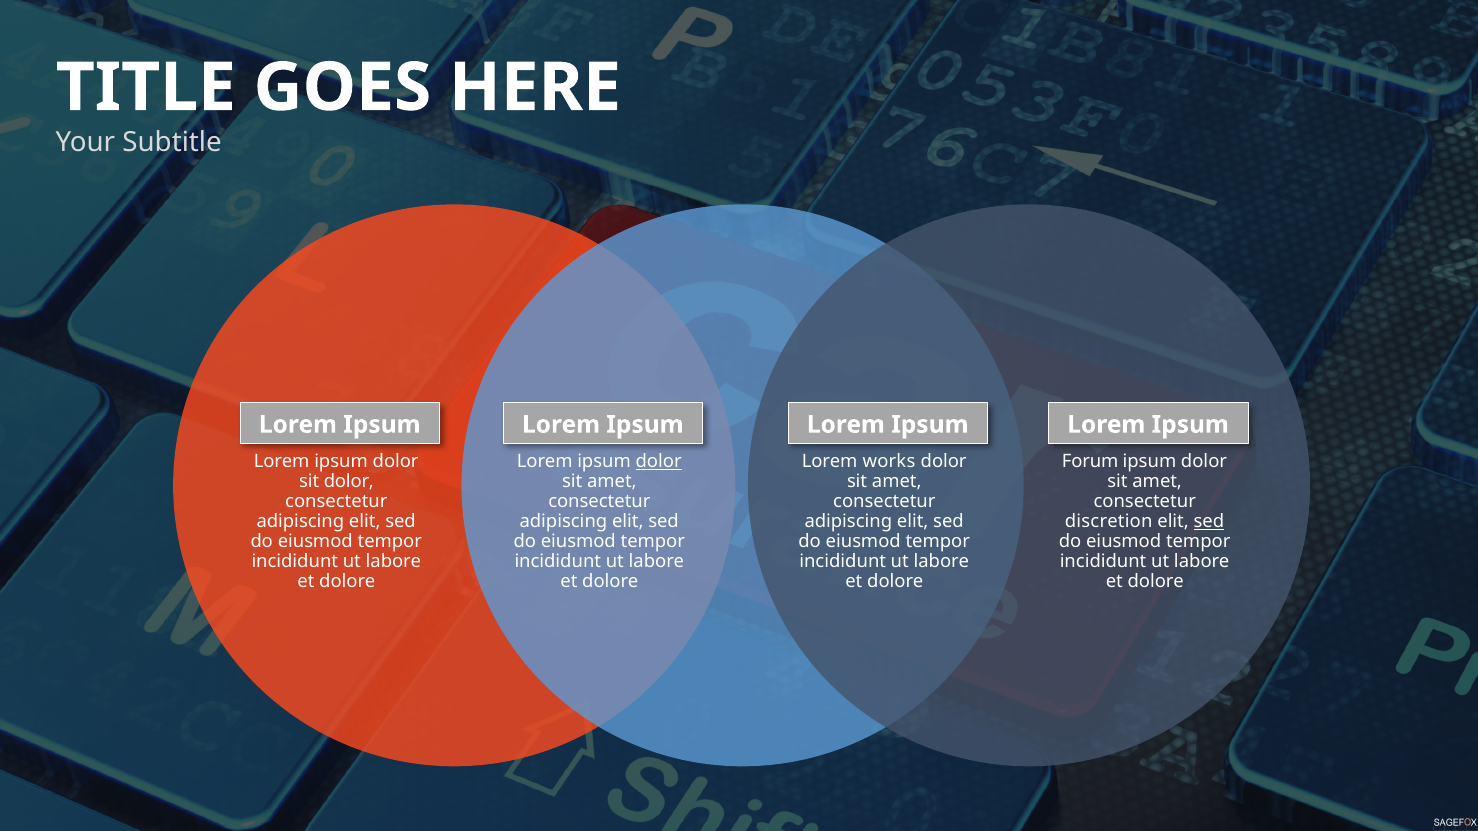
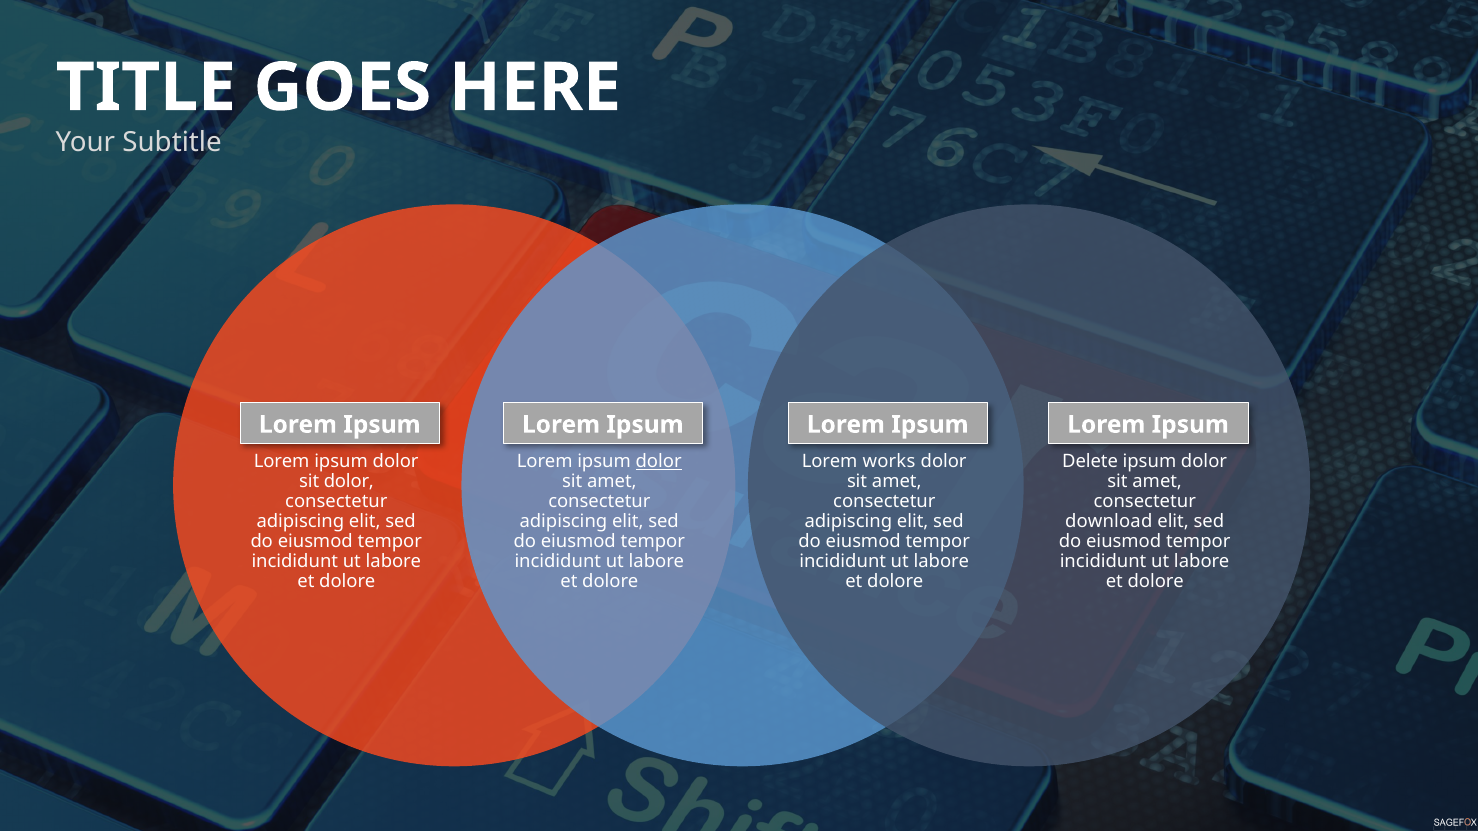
Forum: Forum -> Delete
discretion: discretion -> download
sed at (1209, 522) underline: present -> none
